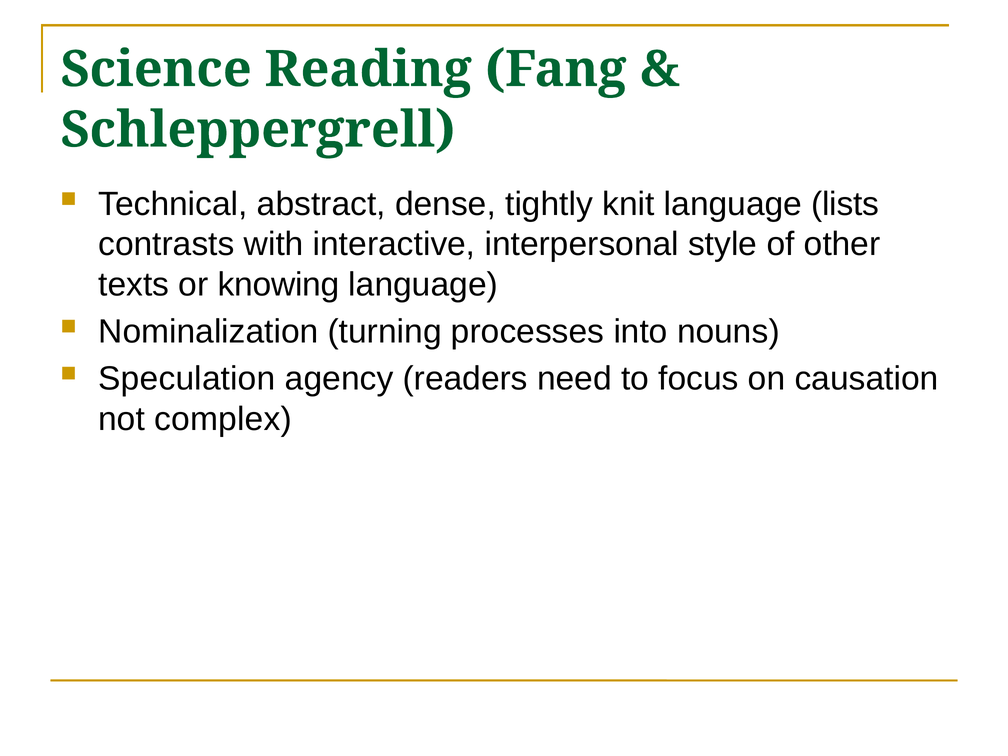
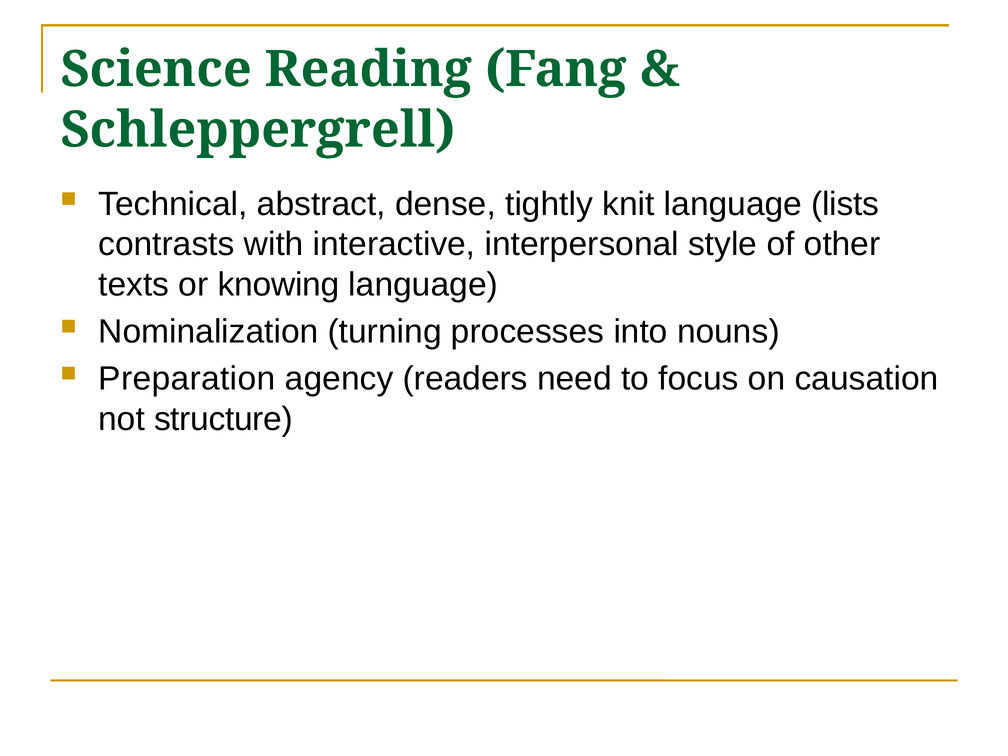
Speculation: Speculation -> Preparation
complex: complex -> structure
